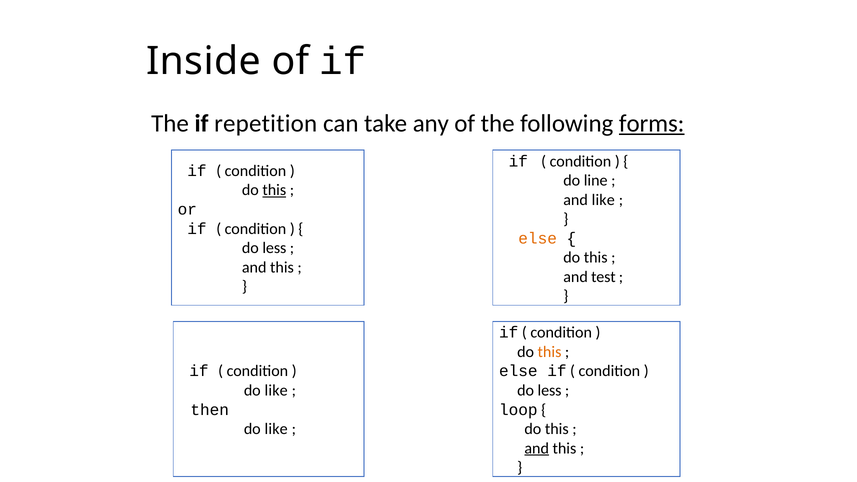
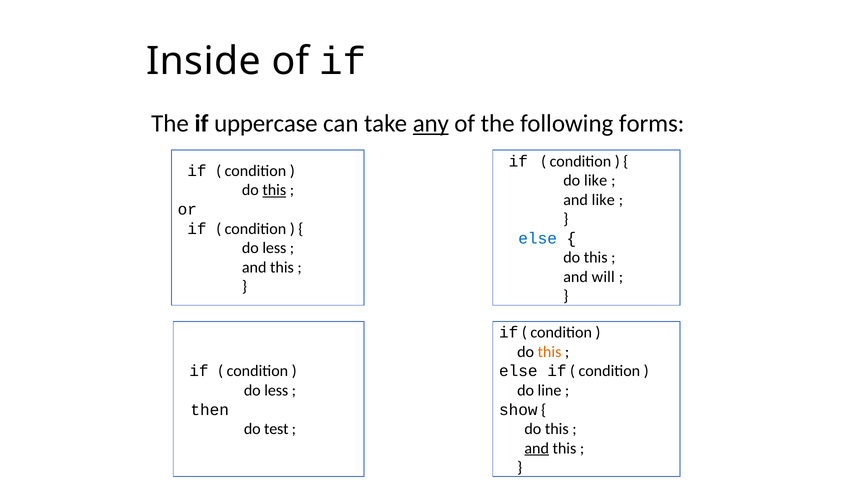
repetition: repetition -> uppercase
any underline: none -> present
forms underline: present -> none
do line: line -> like
else at (538, 238) colour: orange -> blue
test: test -> will
like at (276, 390): like -> less
less at (550, 390): less -> line
loop: loop -> show
like at (276, 429): like -> test
